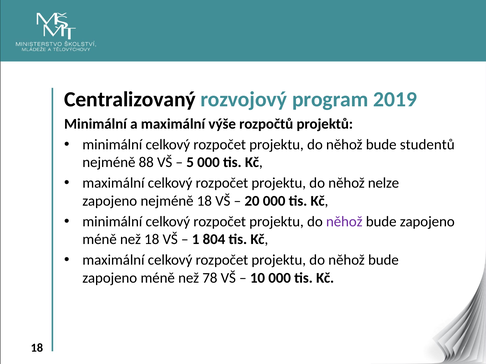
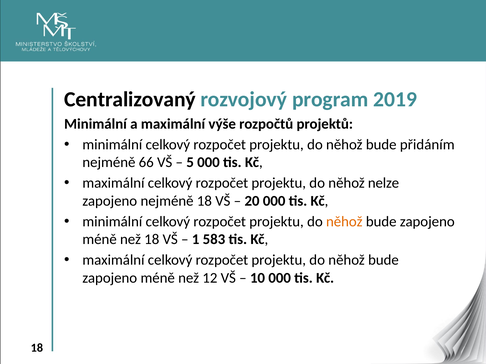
studentů: studentů -> přidáním
88: 88 -> 66
něhož at (344, 222) colour: purple -> orange
804: 804 -> 583
78: 78 -> 12
